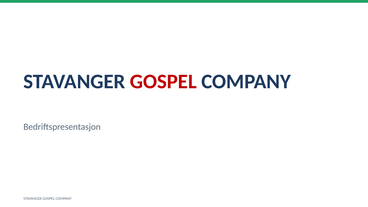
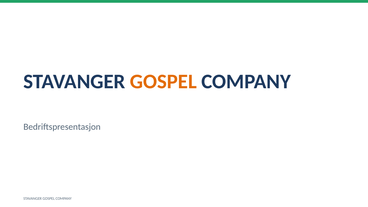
GOSPEL at (163, 82) colour: red -> orange
